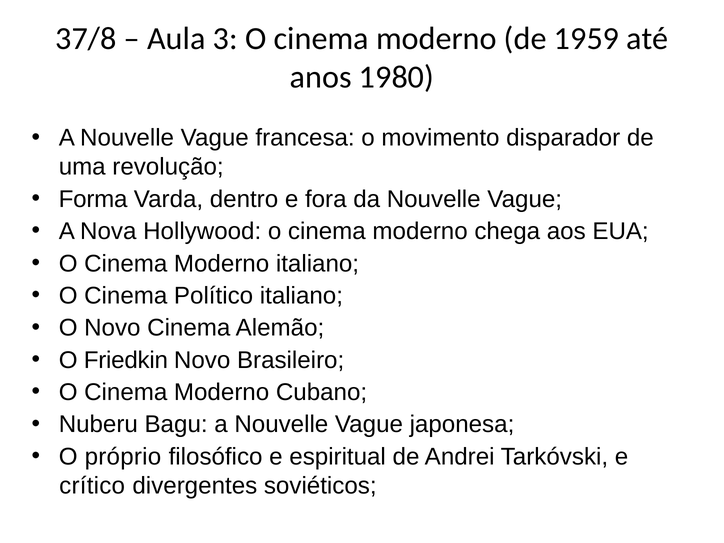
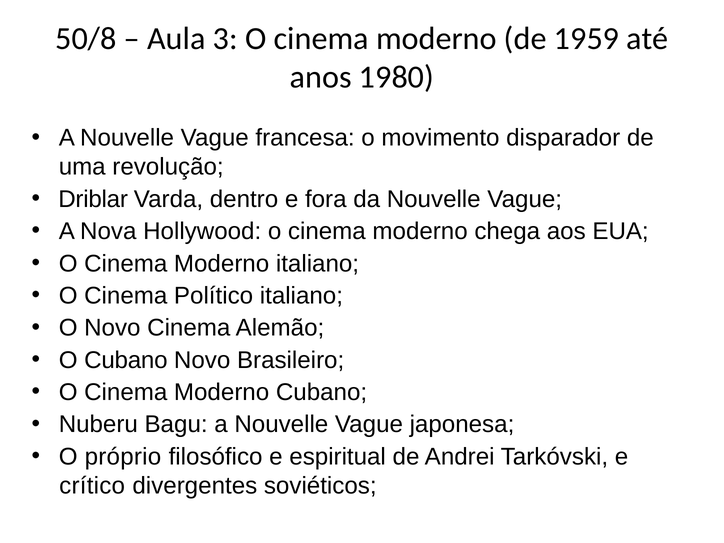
37/8: 37/8 -> 50/8
Forma: Forma -> Driblar
O Friedkin: Friedkin -> Cubano
